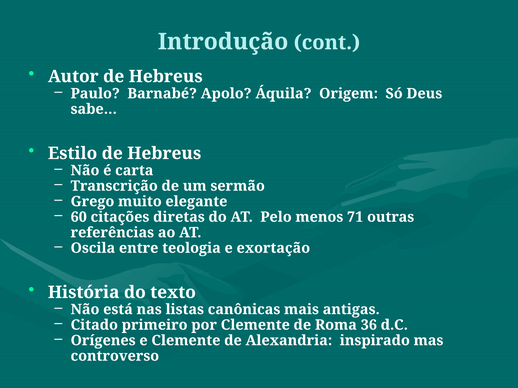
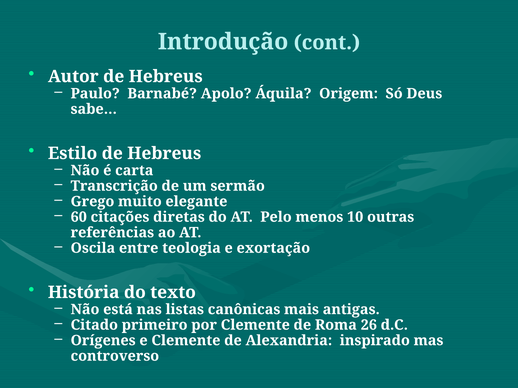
71: 71 -> 10
36: 36 -> 26
